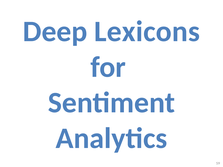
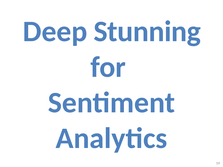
Lexicons: Lexicons -> Stunning
